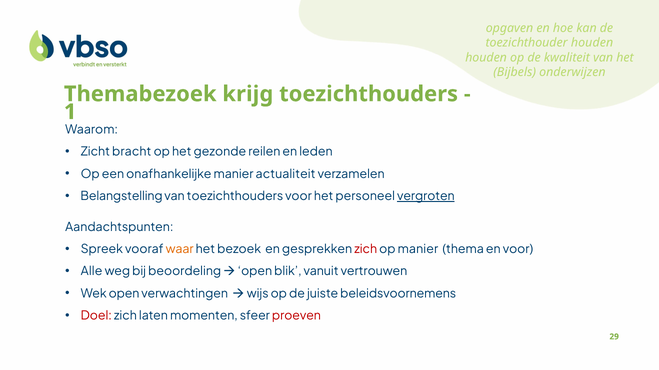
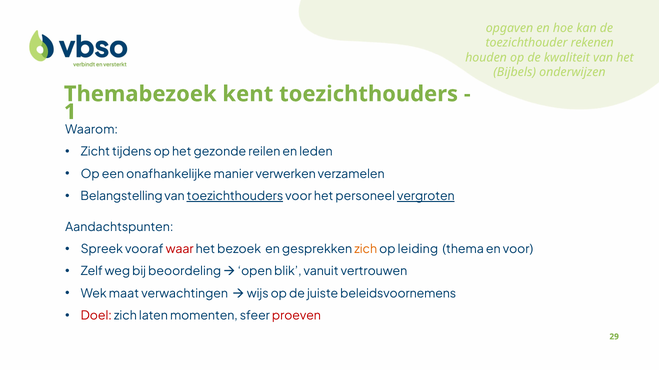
toezichthouder houden: houden -> rekenen
krijg: krijg -> kent
bracht: bracht -> tijdens
actualiteit: actualiteit -> verwerken
toezichthouders at (235, 197) underline: none -> present
waar colour: orange -> red
zich at (366, 250) colour: red -> orange
op manier: manier -> leiding
Alle: Alle -> Zelf
Wek open: open -> maat
